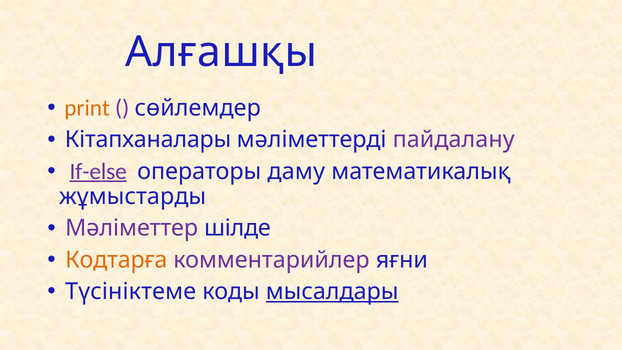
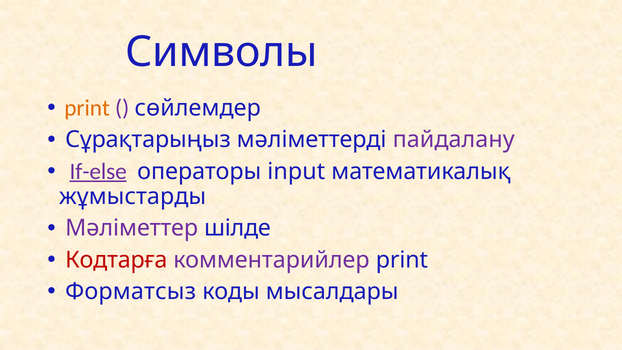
Алғашқы: Алғашқы -> Символы
Кітапханалары: Кітапханалары -> Сұрақтарыңыз
даму: даму -> input
Кодтарға colour: orange -> red
комментарийлер яғни: яғни -> print
Түсініктеме: Түсініктеме -> Форматсыз
мысалдары underline: present -> none
